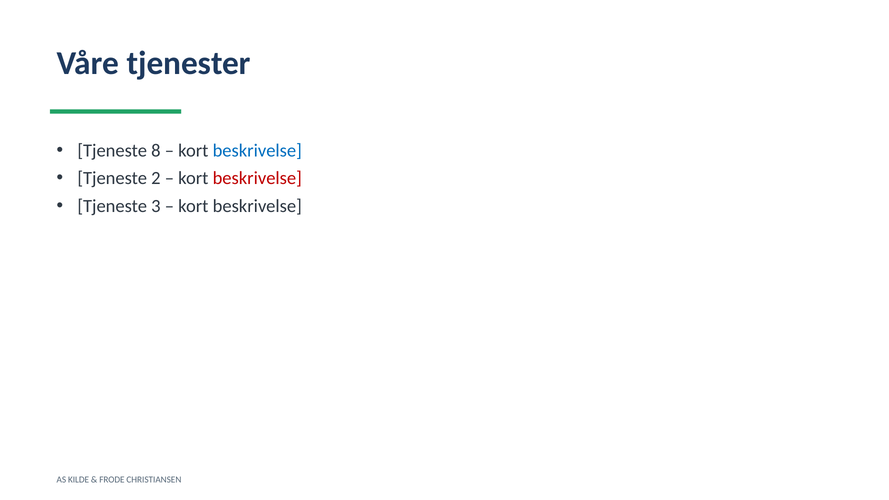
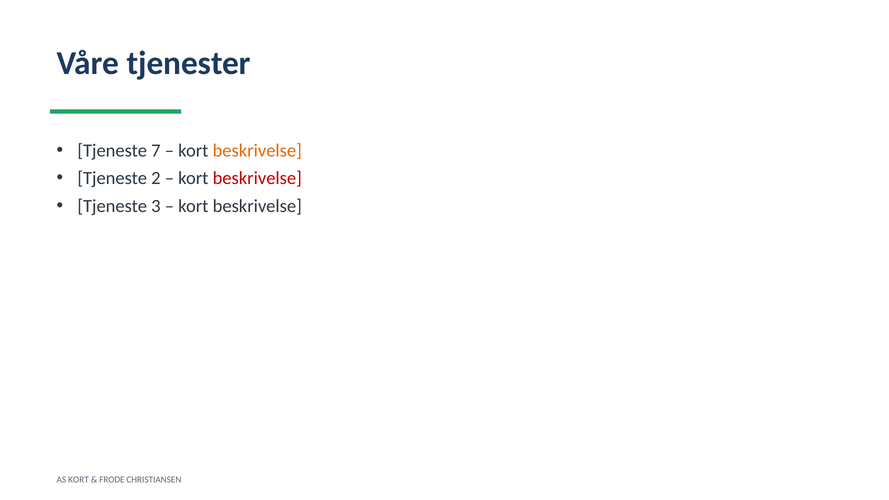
8: 8 -> 7
beskrivelse at (257, 151) colour: blue -> orange
AS KILDE: KILDE -> KORT
